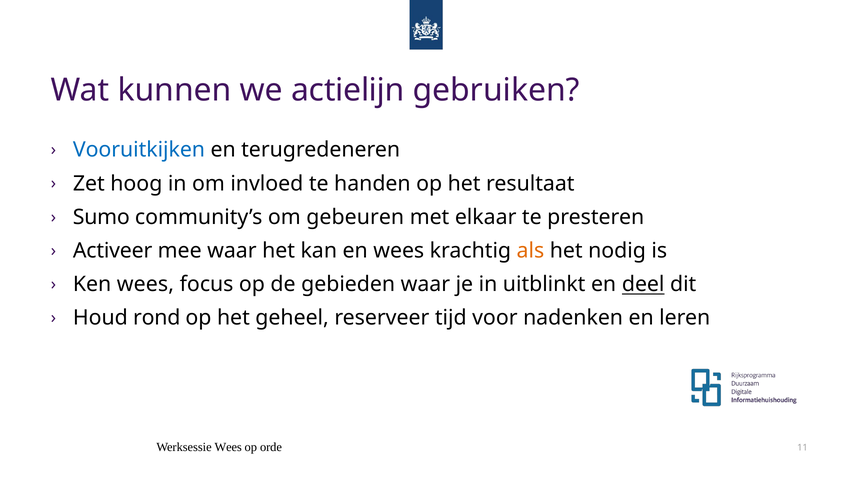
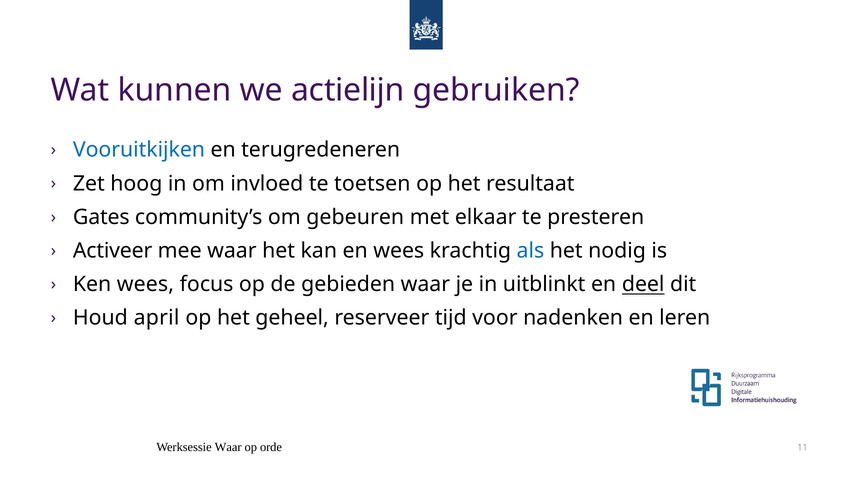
handen: handen -> toetsen
Sumo: Sumo -> Gates
als colour: orange -> blue
rond: rond -> april
Werksessie Wees: Wees -> Waar
